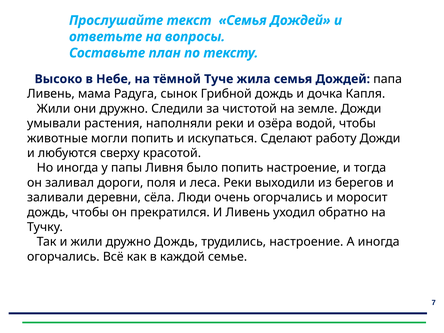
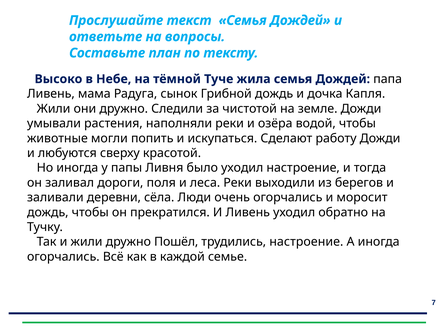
было попить: попить -> уходил
дружно Дождь: Дождь -> Пошёл
